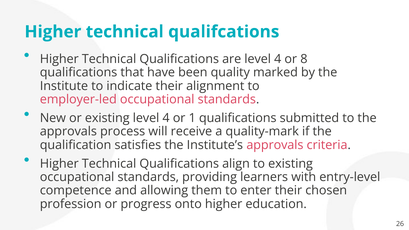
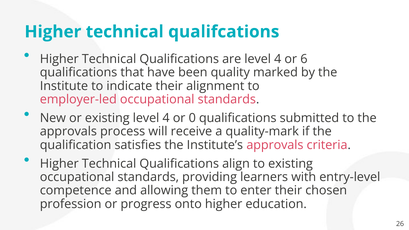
8: 8 -> 6
1: 1 -> 0
